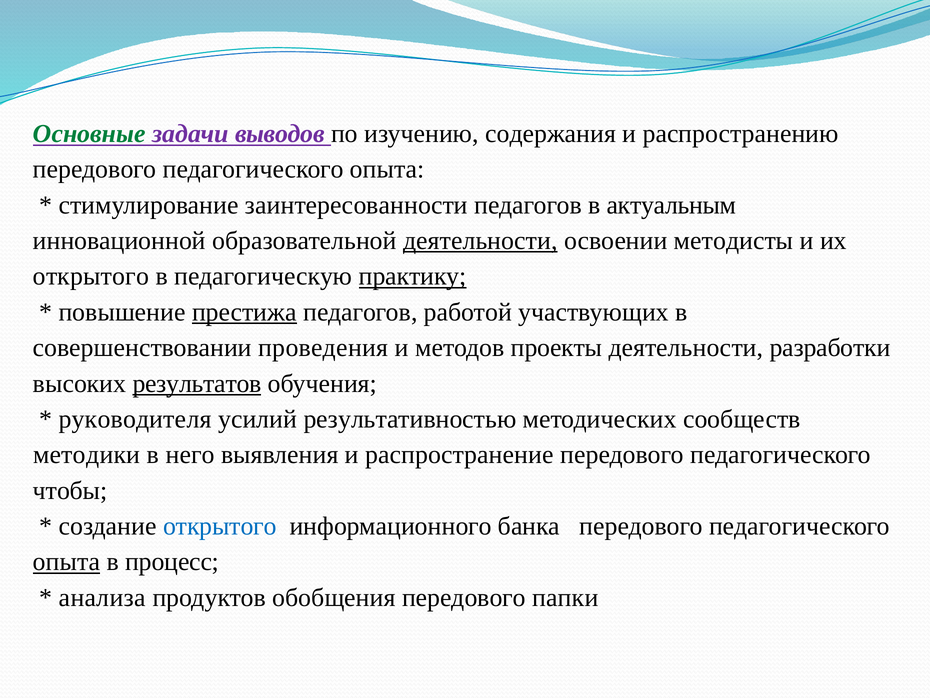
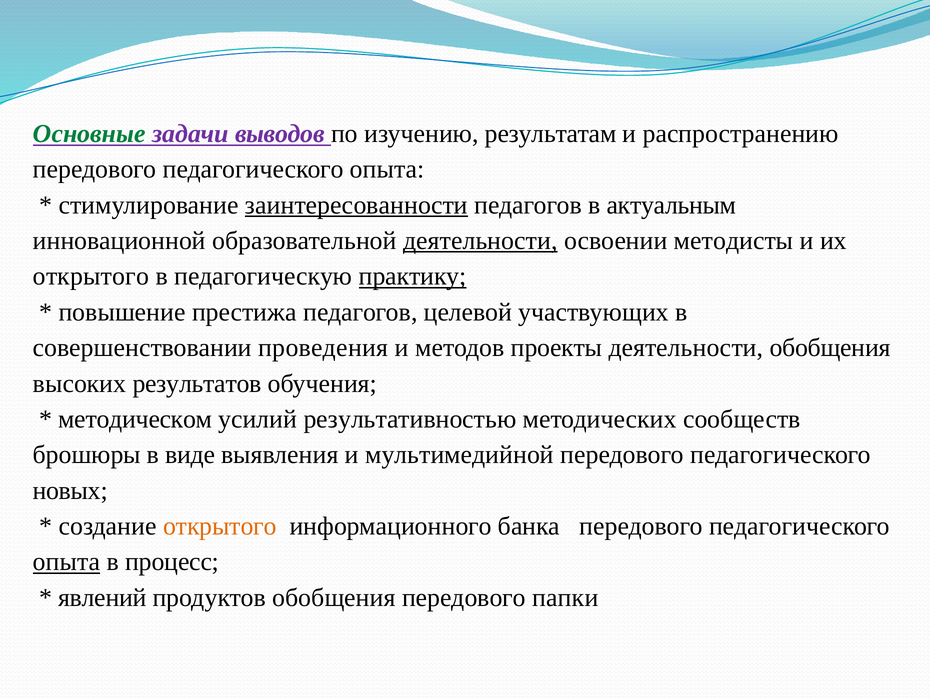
содержания: содержания -> результатам
заинтересованности underline: none -> present
престижа underline: present -> none
работой: работой -> целевой
деятельности разработки: разработки -> обобщения
результатов underline: present -> none
руководителя: руководителя -> методическом
методики: методики -> брошюры
него: него -> виде
распространение: распространение -> мультимедийной
чтобы: чтобы -> новых
открытого at (220, 526) colour: blue -> orange
анализа: анализа -> явлений
